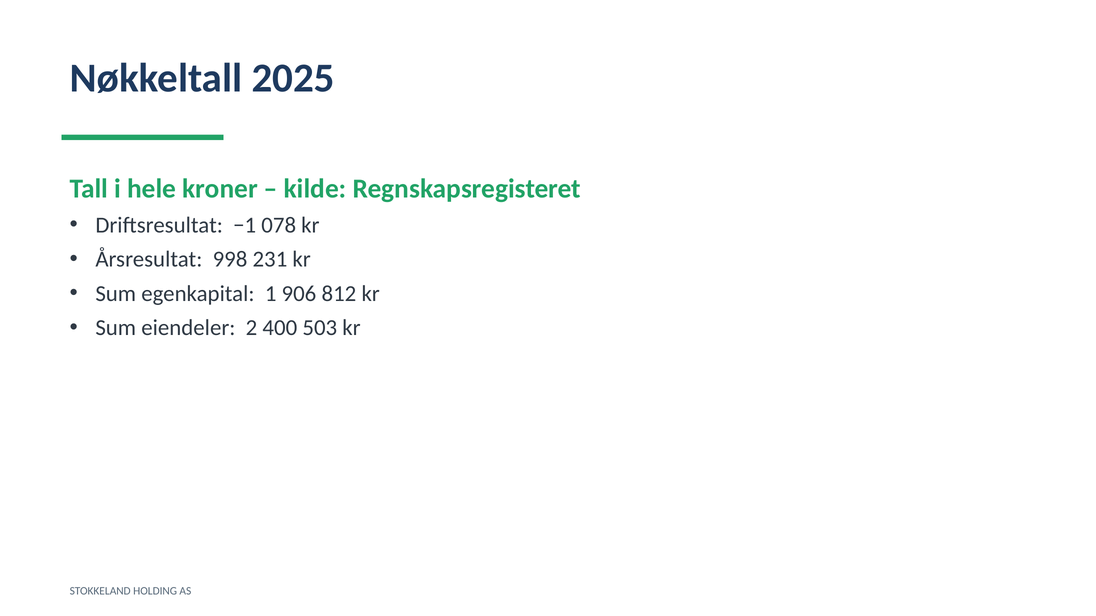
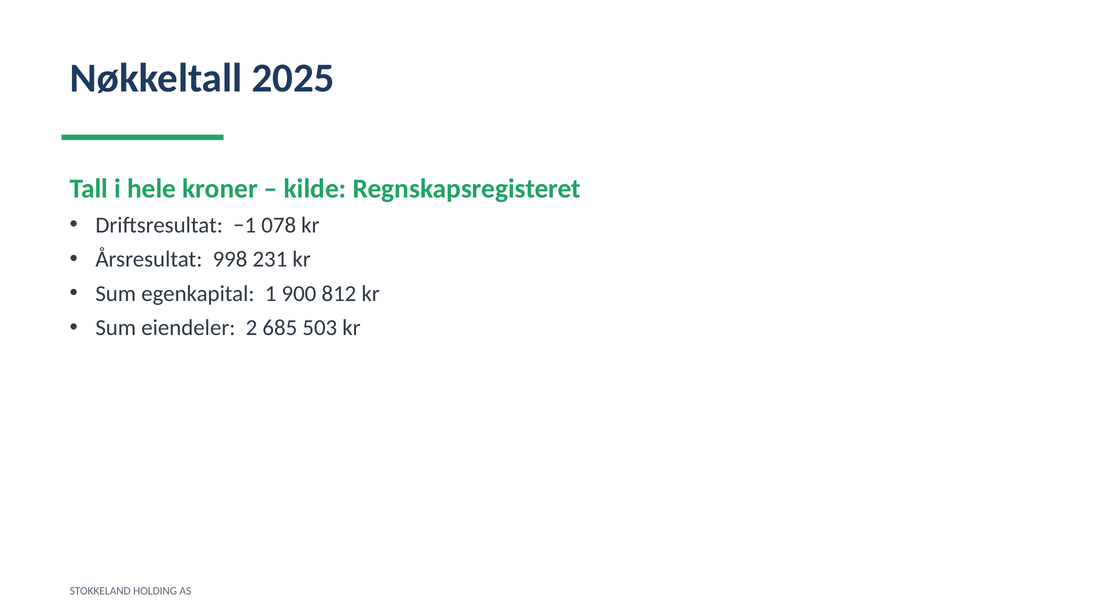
906: 906 -> 900
400: 400 -> 685
